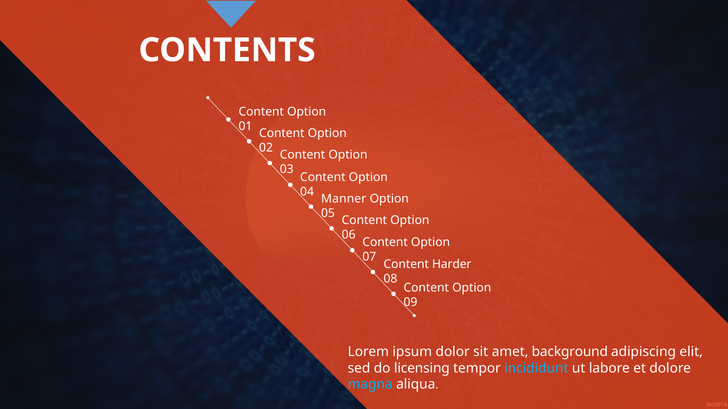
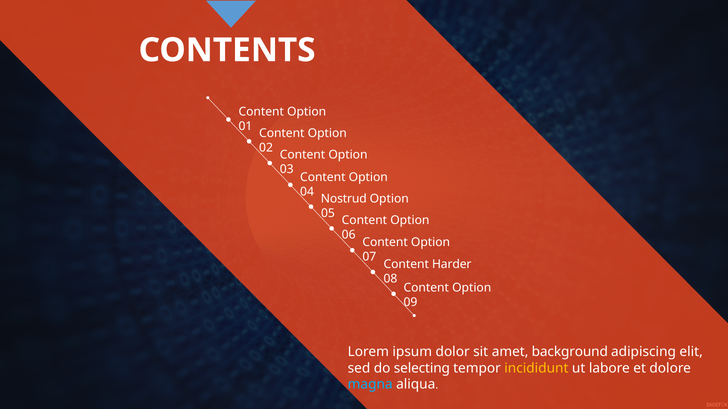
Manner: Manner -> Nostrud
licensing: licensing -> selecting
incididunt colour: light blue -> yellow
